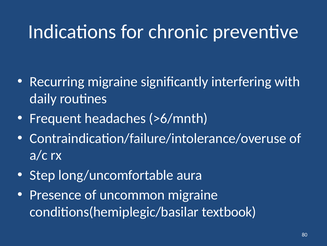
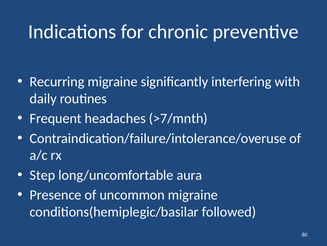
>6/mnth: >6/mnth -> >7/mnth
textbook: textbook -> followed
